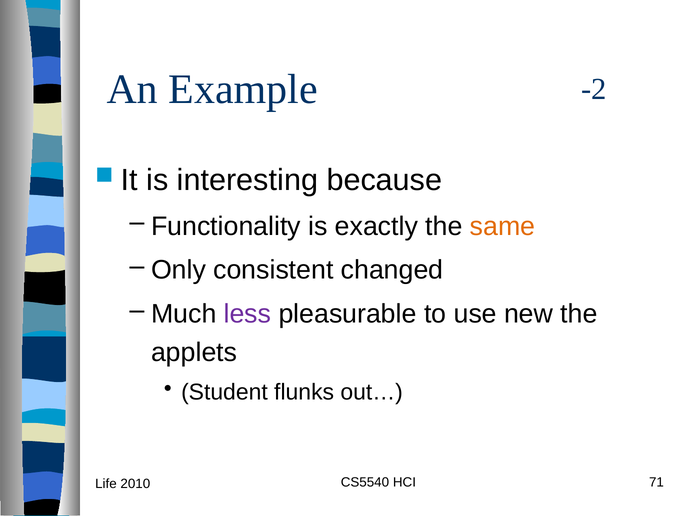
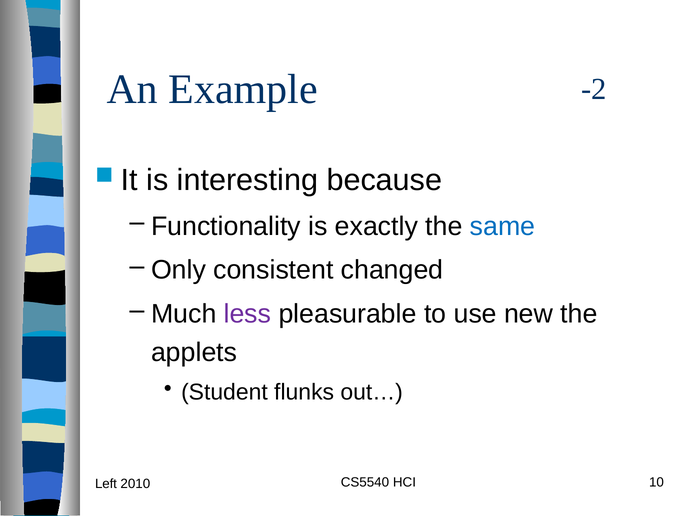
same colour: orange -> blue
Life: Life -> Left
71: 71 -> 10
